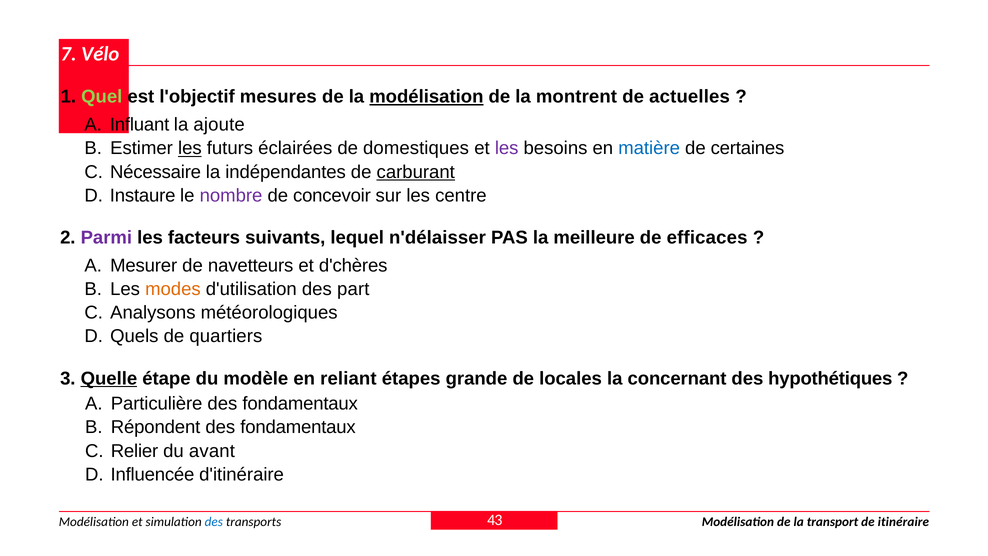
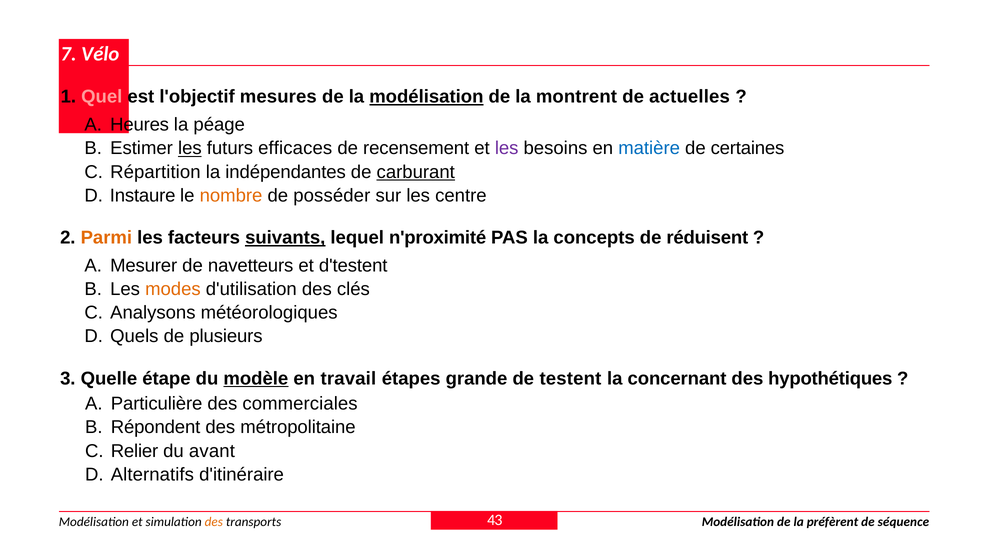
Quel colour: light green -> pink
Influant: Influant -> Heures
ajoute: ajoute -> péage
éclairées: éclairées -> efficaces
domestiques: domestiques -> recensement
Nécessaire: Nécessaire -> Répartition
nombre colour: purple -> orange
concevoir: concevoir -> posséder
Parmi colour: purple -> orange
suivants underline: none -> present
n'délaisser: n'délaisser -> n'proximité
meilleure: meilleure -> concepts
efficaces: efficaces -> réduisent
d'chères: d'chères -> d'testent
part: part -> clés
quartiers: quartiers -> plusieurs
Quelle underline: present -> none
modèle underline: none -> present
reliant: reliant -> travail
locales: locales -> testent
fondamentaux at (300, 404): fondamentaux -> commerciales
fondamentaux at (298, 427): fondamentaux -> métropolitaine
Influencée: Influencée -> Alternatifs
des at (214, 522) colour: blue -> orange
transport: transport -> préfèrent
itinéraire: itinéraire -> séquence
